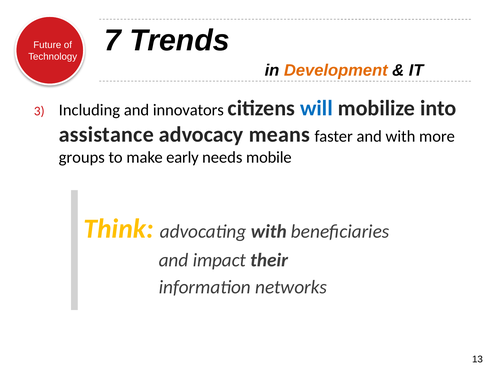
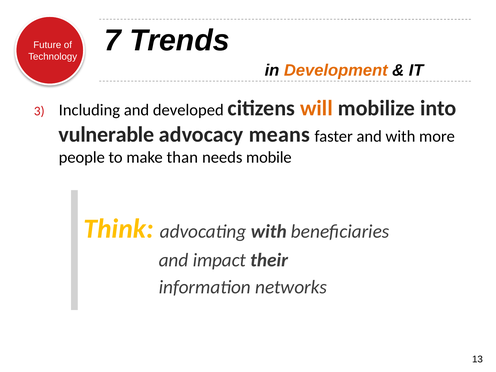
innovators: innovators -> developed
will colour: blue -> orange
assistance: assistance -> vulnerable
groups: groups -> people
early: early -> than
